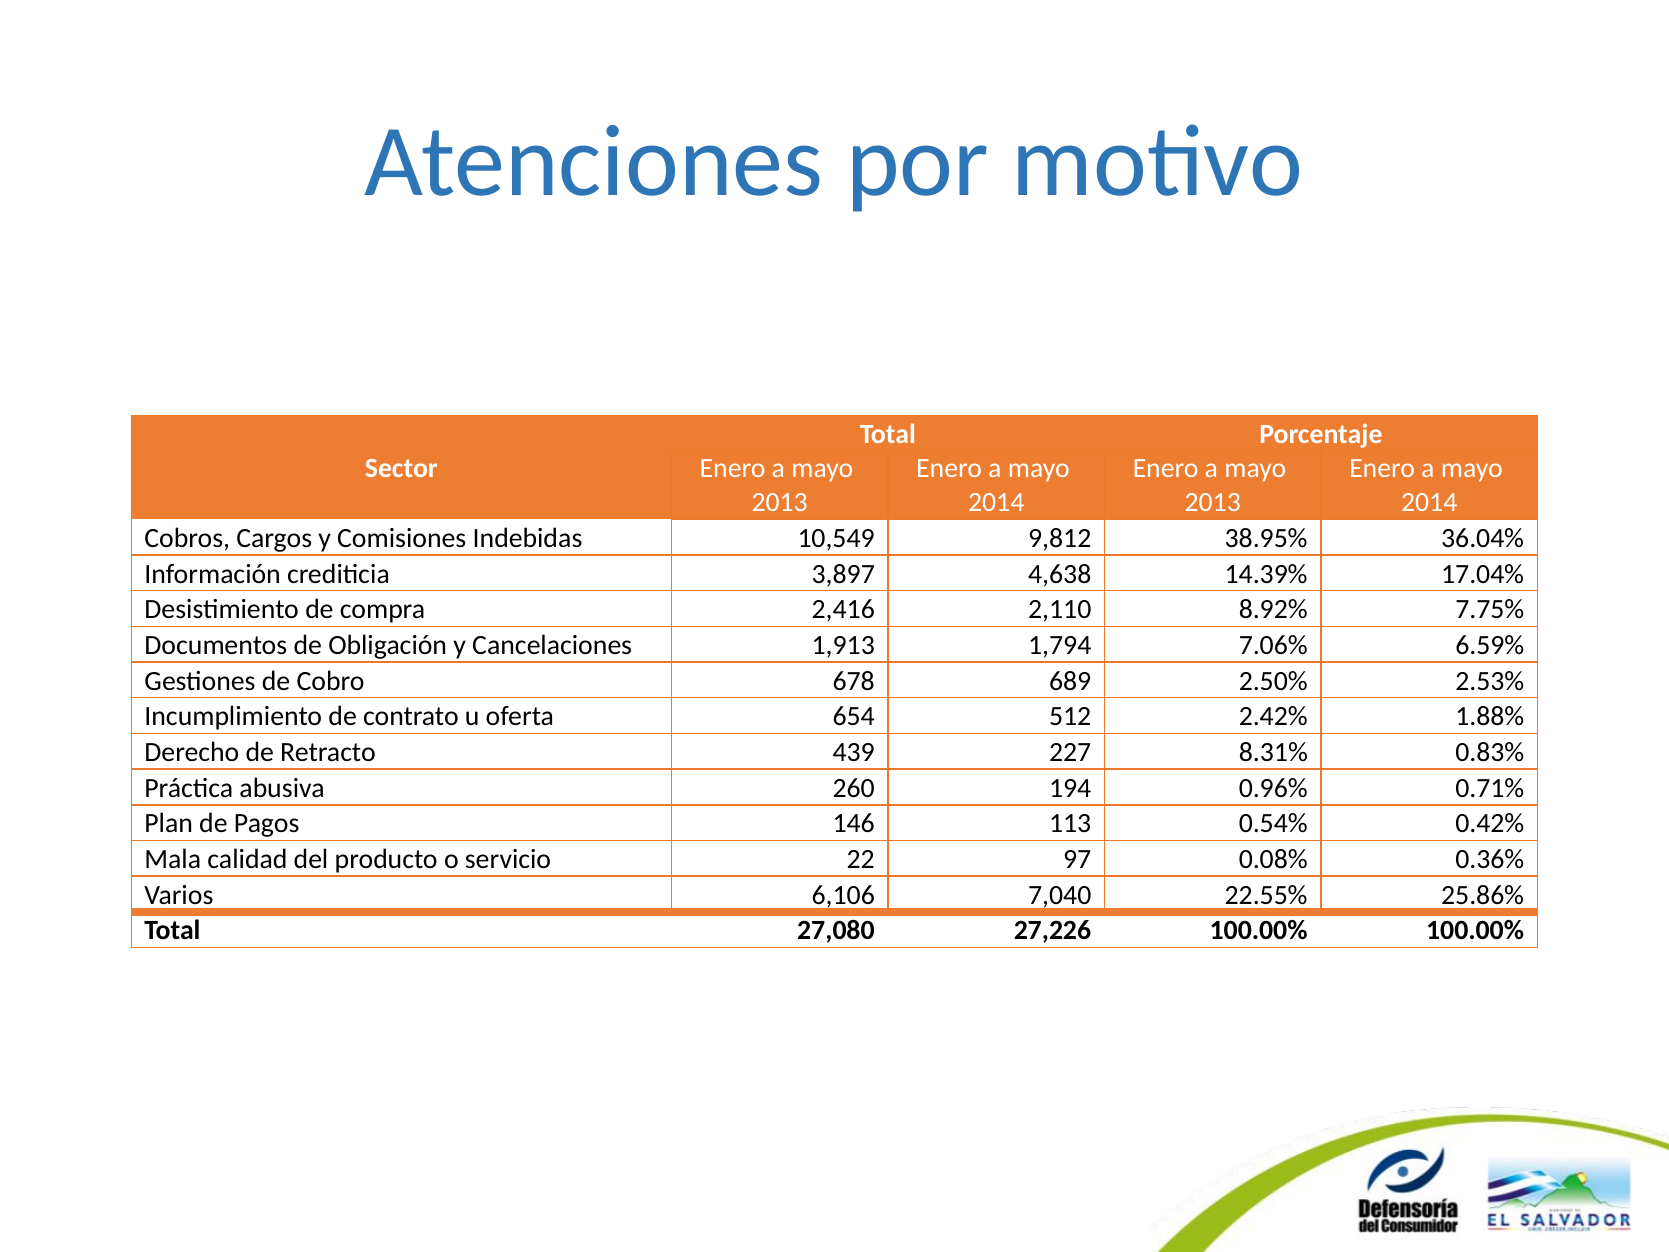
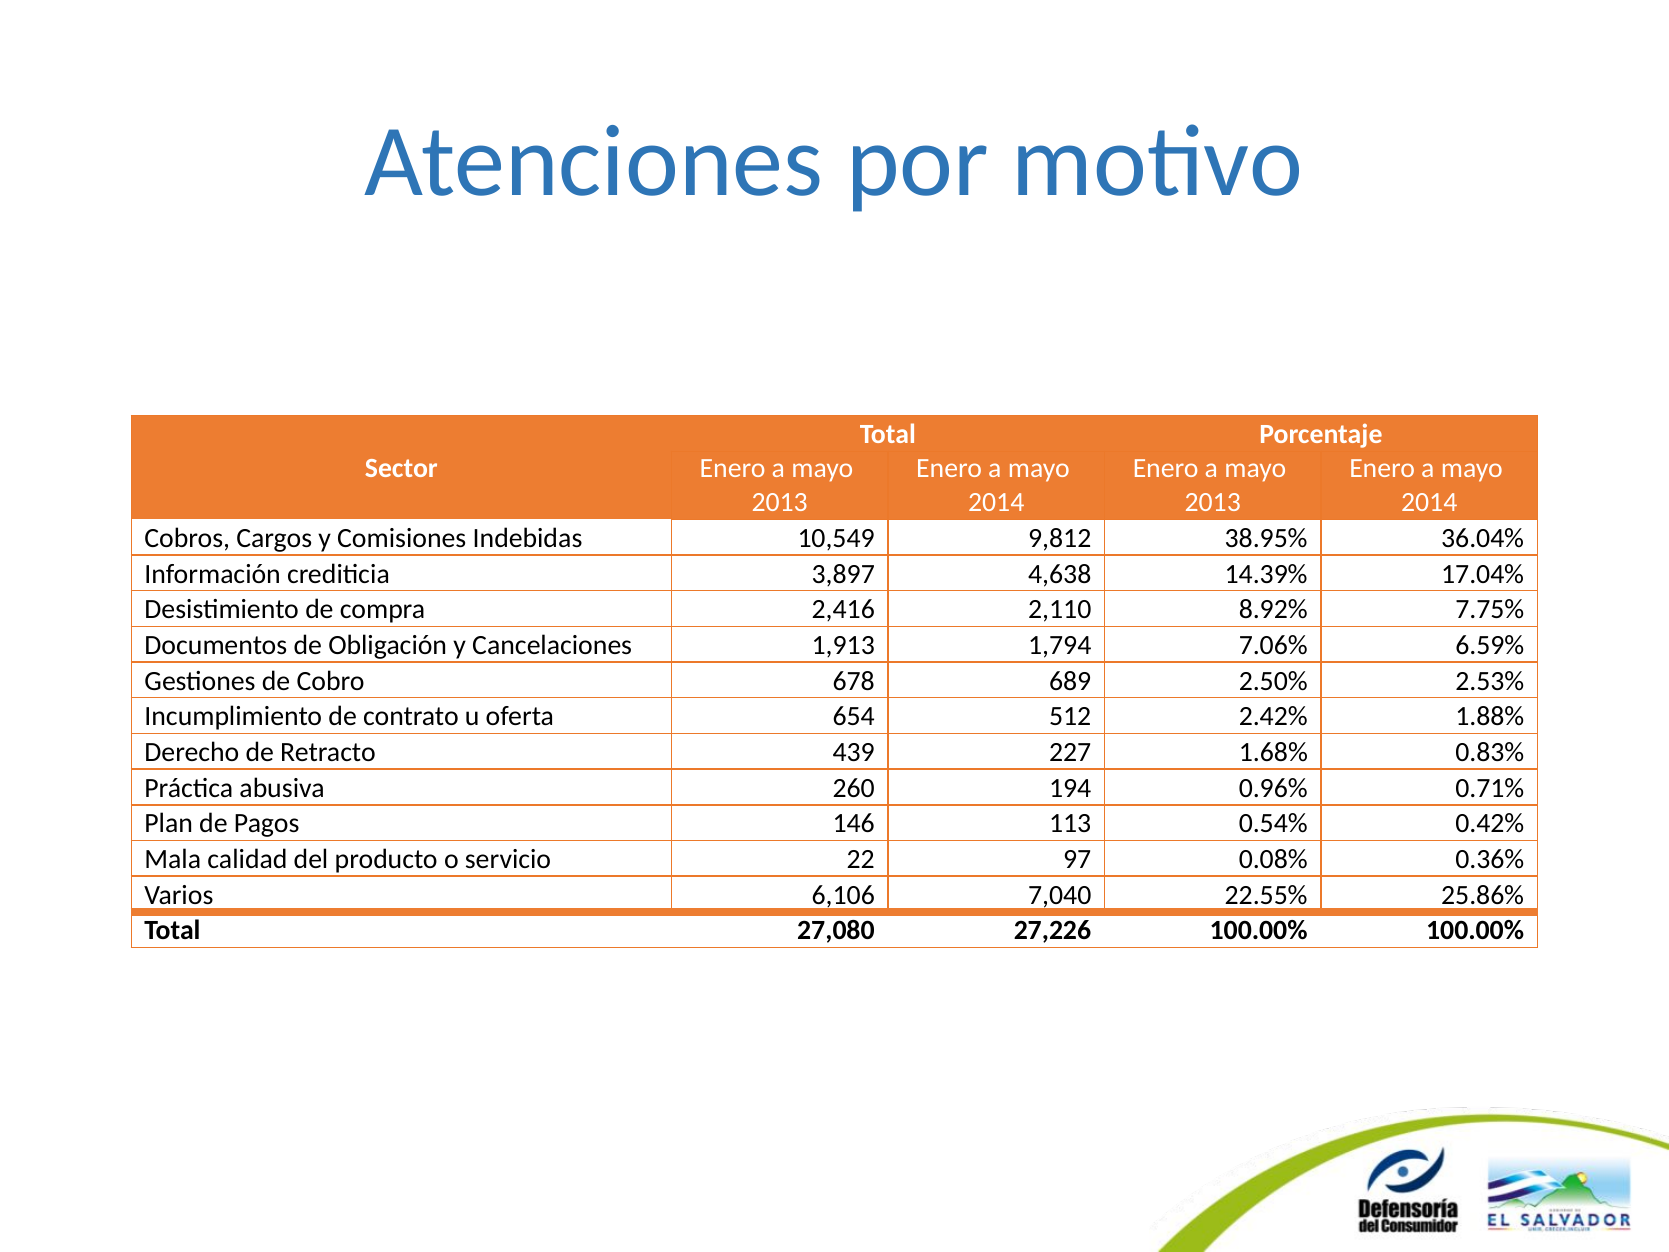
8.31%: 8.31% -> 1.68%
